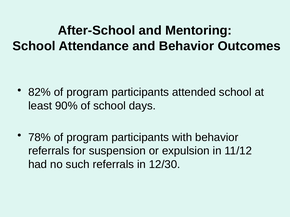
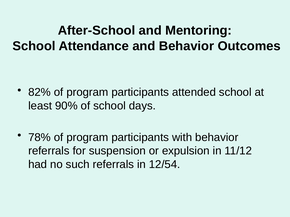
12/30: 12/30 -> 12/54
